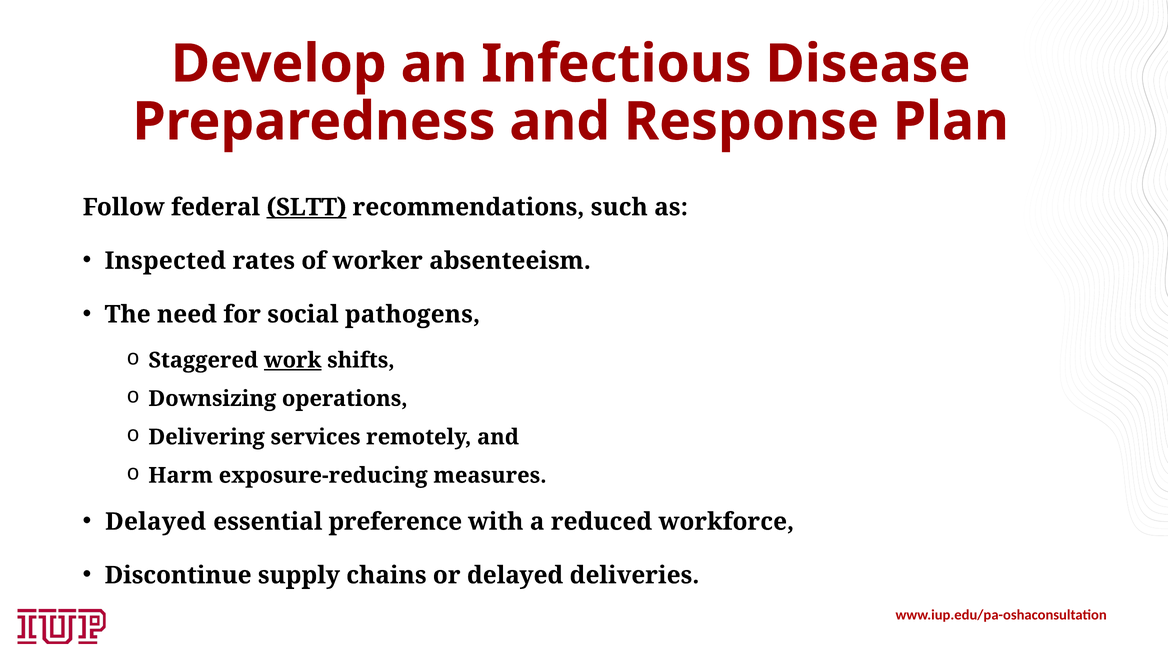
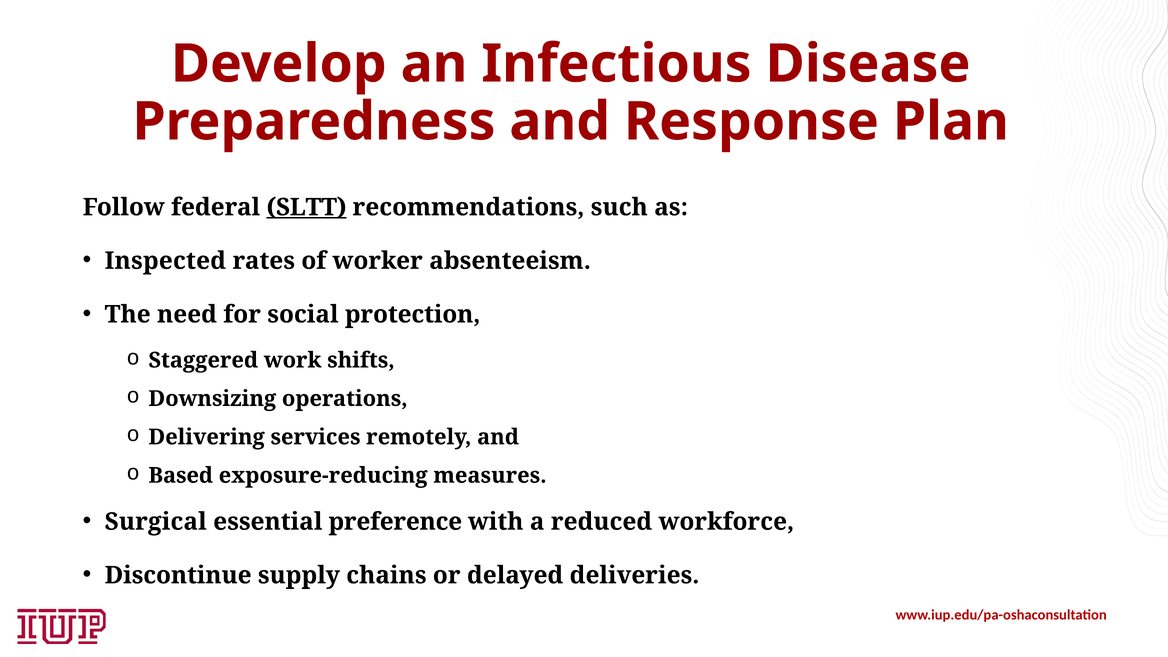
pathogens: pathogens -> protection
work underline: present -> none
Harm: Harm -> Based
Delayed at (156, 522): Delayed -> Surgical
